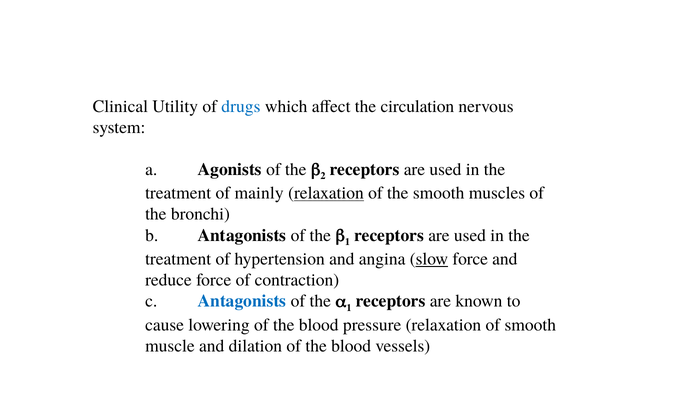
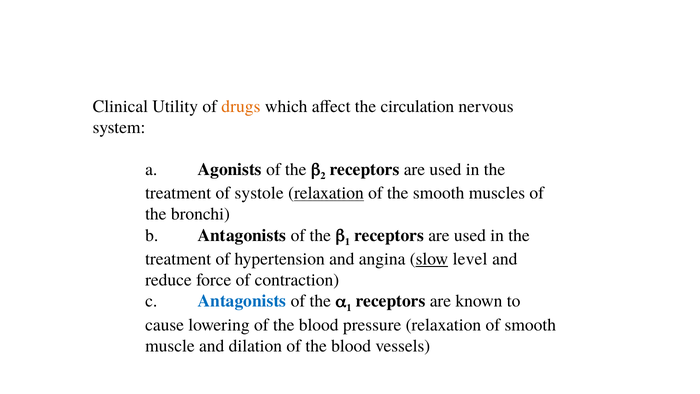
drugs colour: blue -> orange
mainly: mainly -> systole
slow force: force -> level
